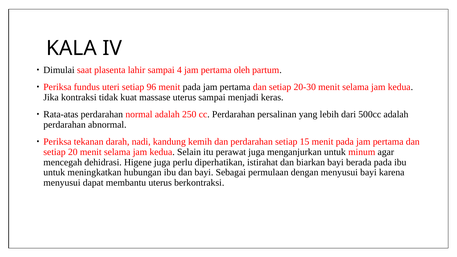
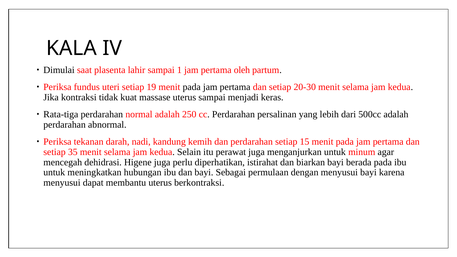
4: 4 -> 1
96: 96 -> 19
Rata-atas: Rata-atas -> Rata-tiga
20: 20 -> 35
